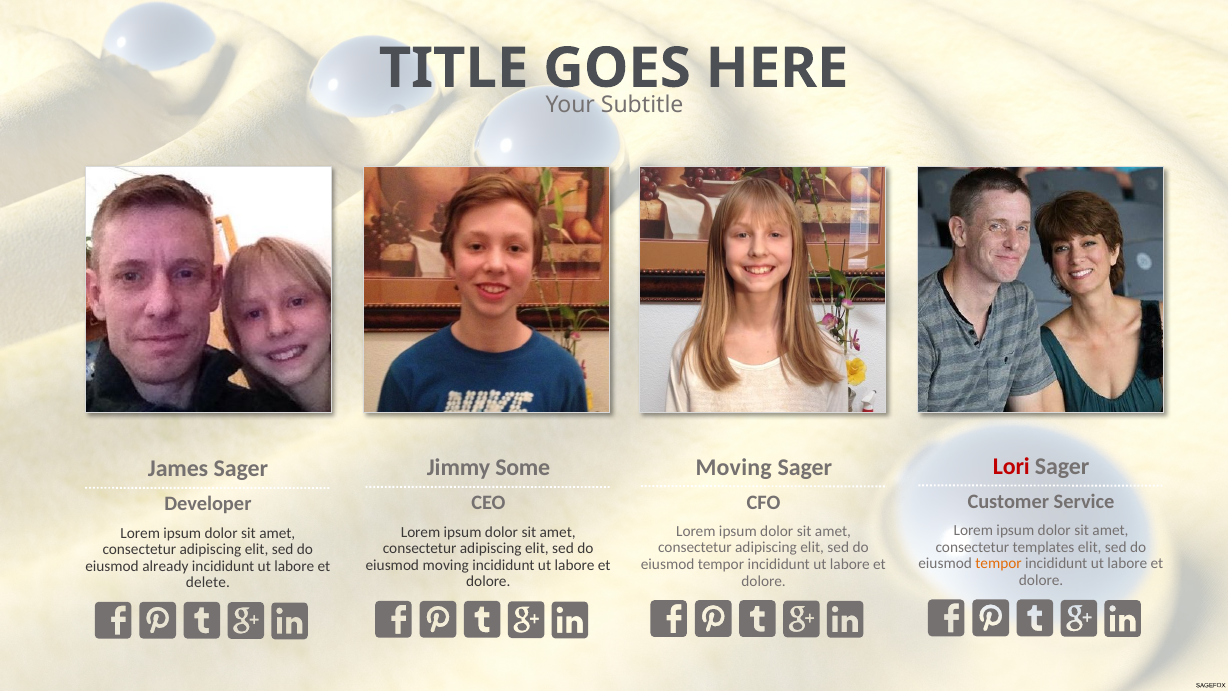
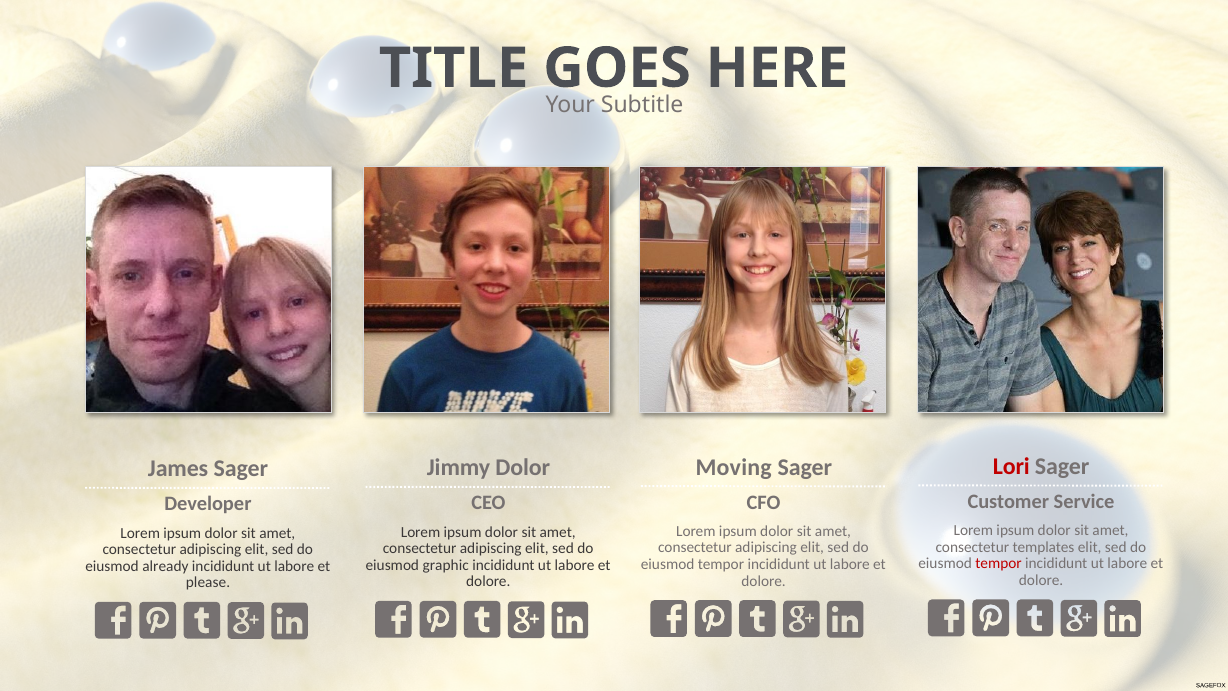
Jimmy Some: Some -> Dolor
tempor at (999, 564) colour: orange -> red
eiusmod moving: moving -> graphic
delete: delete -> please
